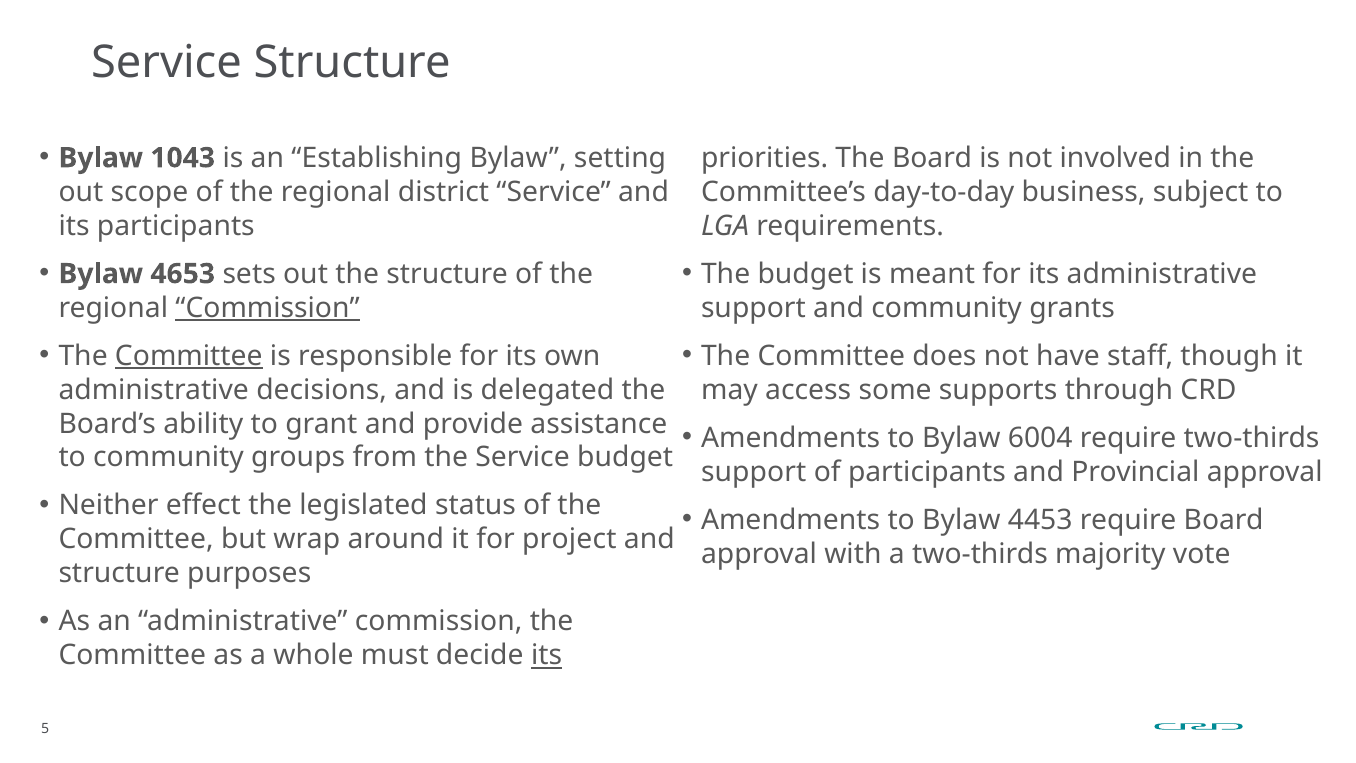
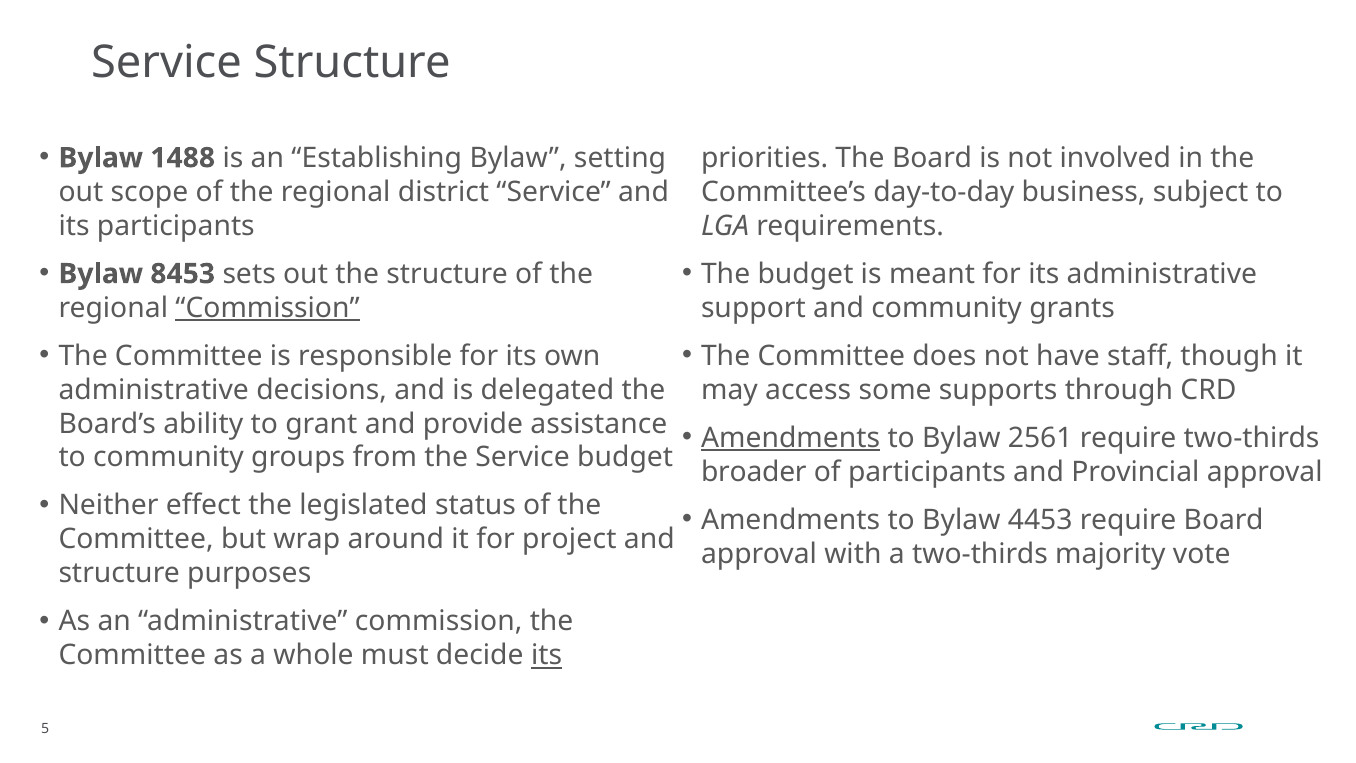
1043: 1043 -> 1488
4653: 4653 -> 8453
Committee at (189, 356) underline: present -> none
Amendments at (791, 438) underline: none -> present
6004: 6004 -> 2561
support at (754, 472): support -> broader
